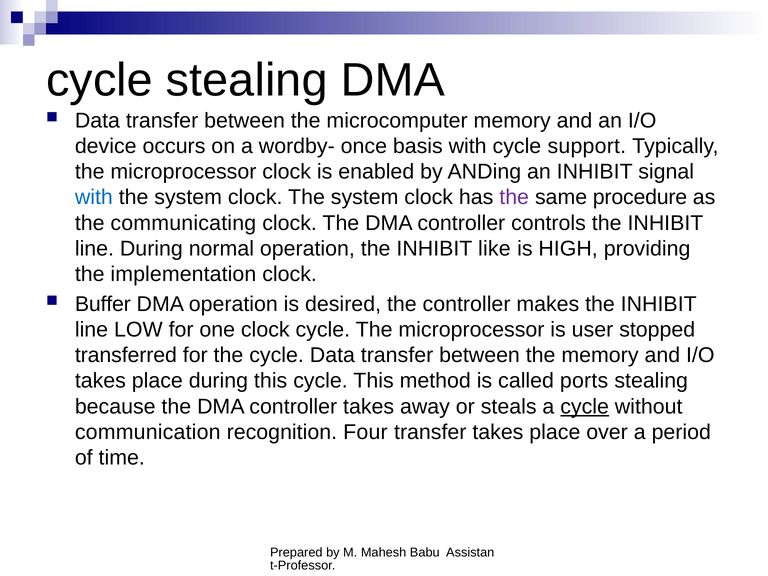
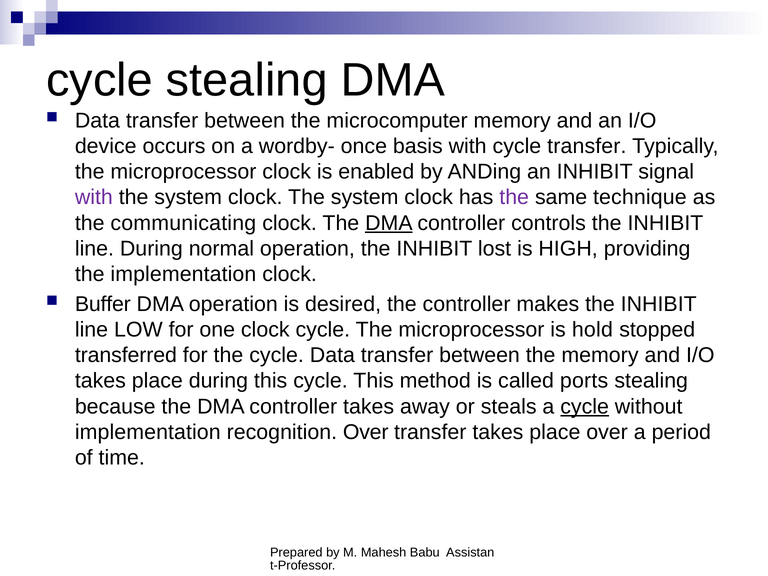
cycle support: support -> transfer
with at (94, 197) colour: blue -> purple
procedure: procedure -> technique
DMA at (389, 223) underline: none -> present
like: like -> lost
user: user -> hold
communication at (148, 432): communication -> implementation
recognition Four: Four -> Over
